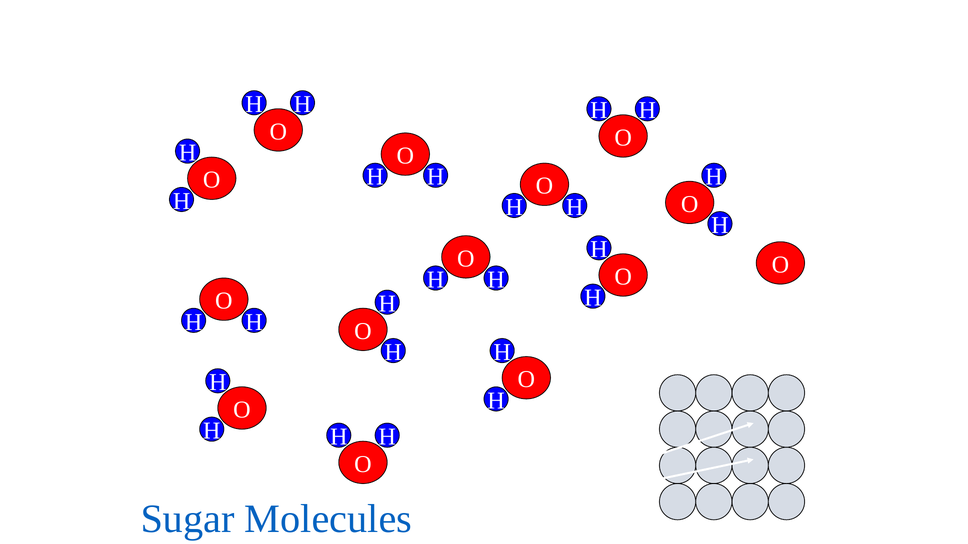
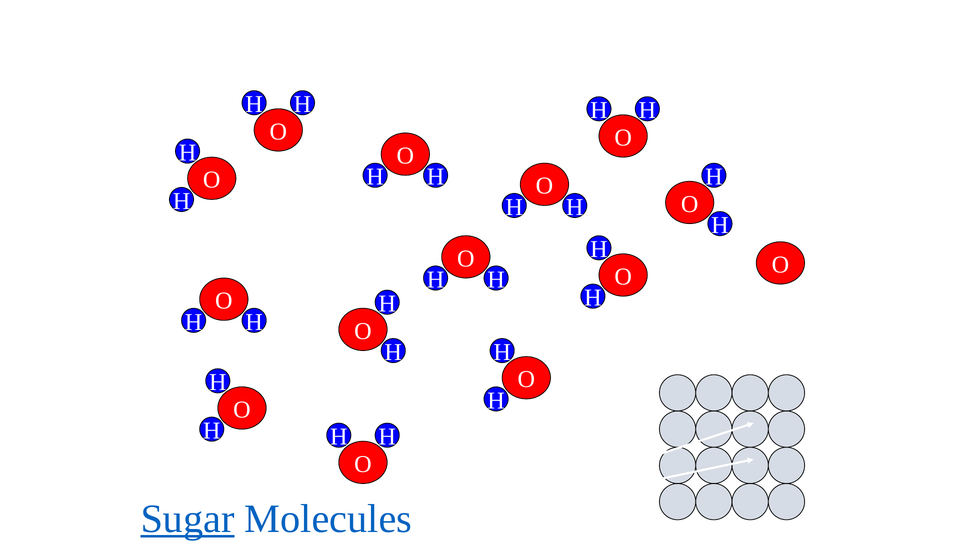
Sugar underline: none -> present
